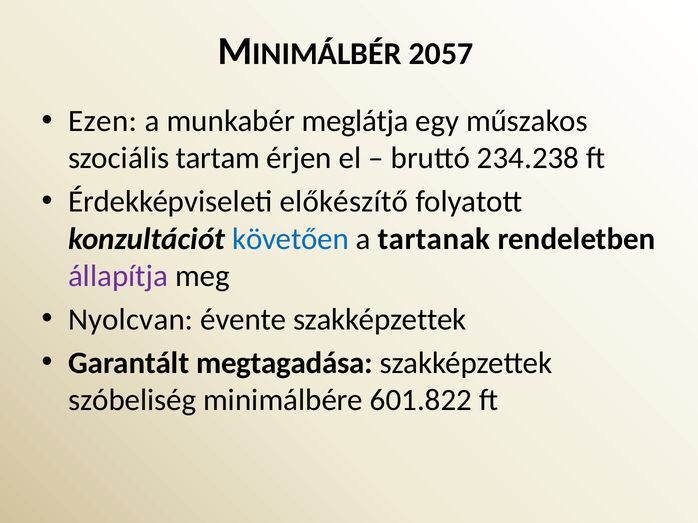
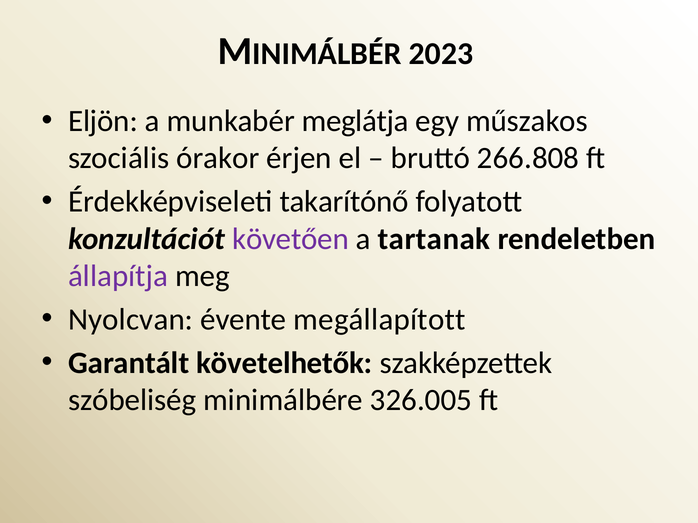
2057: 2057 -> 2023
Ezen: Ezen -> Eljön
tartam: tartam -> órakor
234.238: 234.238 -> 266.808
előkészítő: előkészítő -> takarítónő
követően colour: blue -> purple
évente szakképzettek: szakképzettek -> megállapított
megtagadása: megtagadása -> követelhetők
601.822: 601.822 -> 326.005
